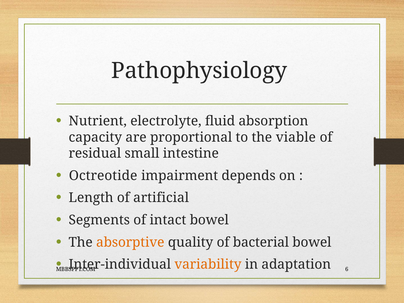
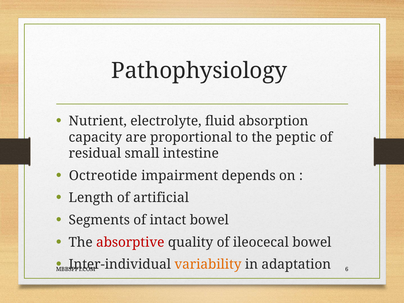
viable: viable -> peptic
absorptive colour: orange -> red
bacterial: bacterial -> ileocecal
